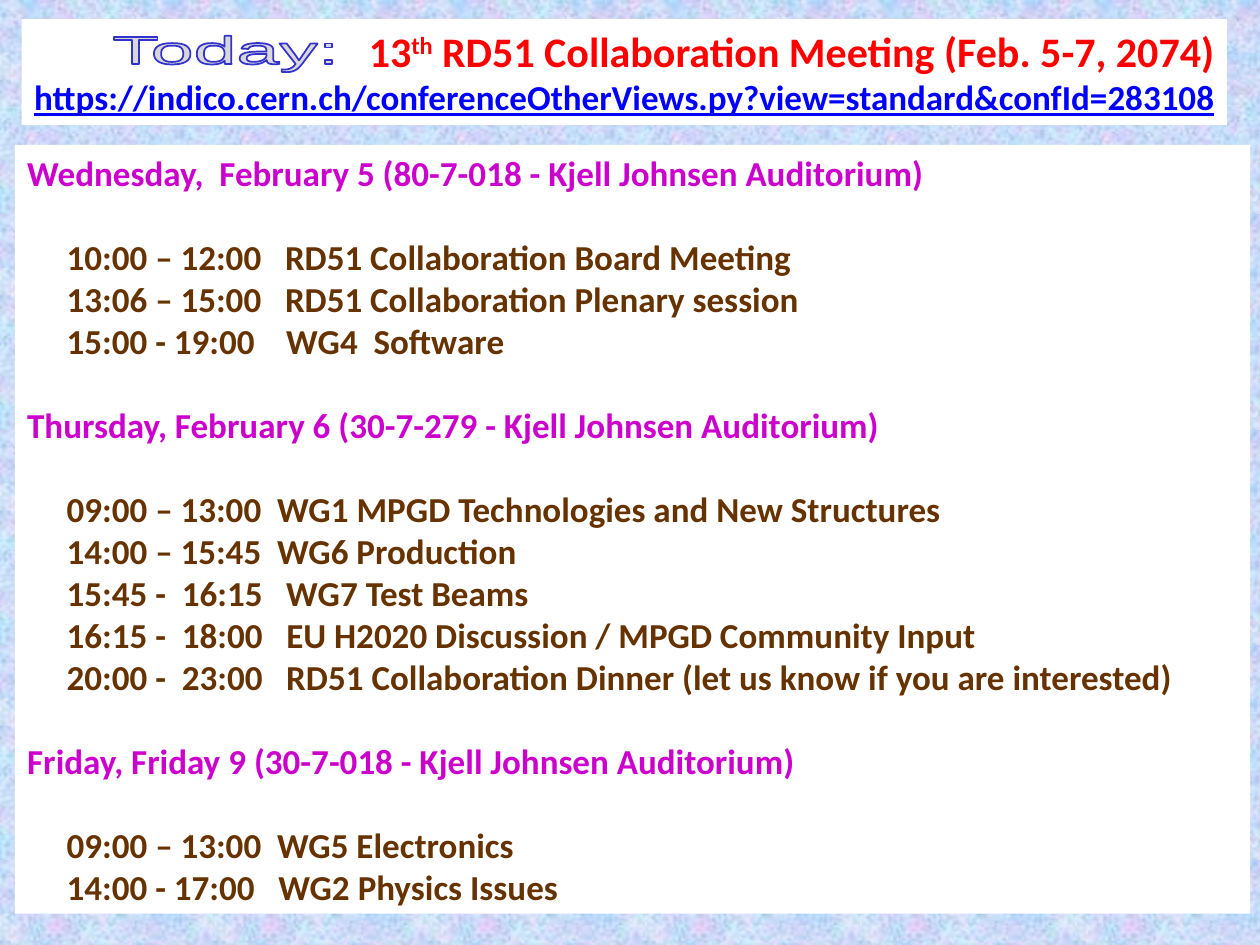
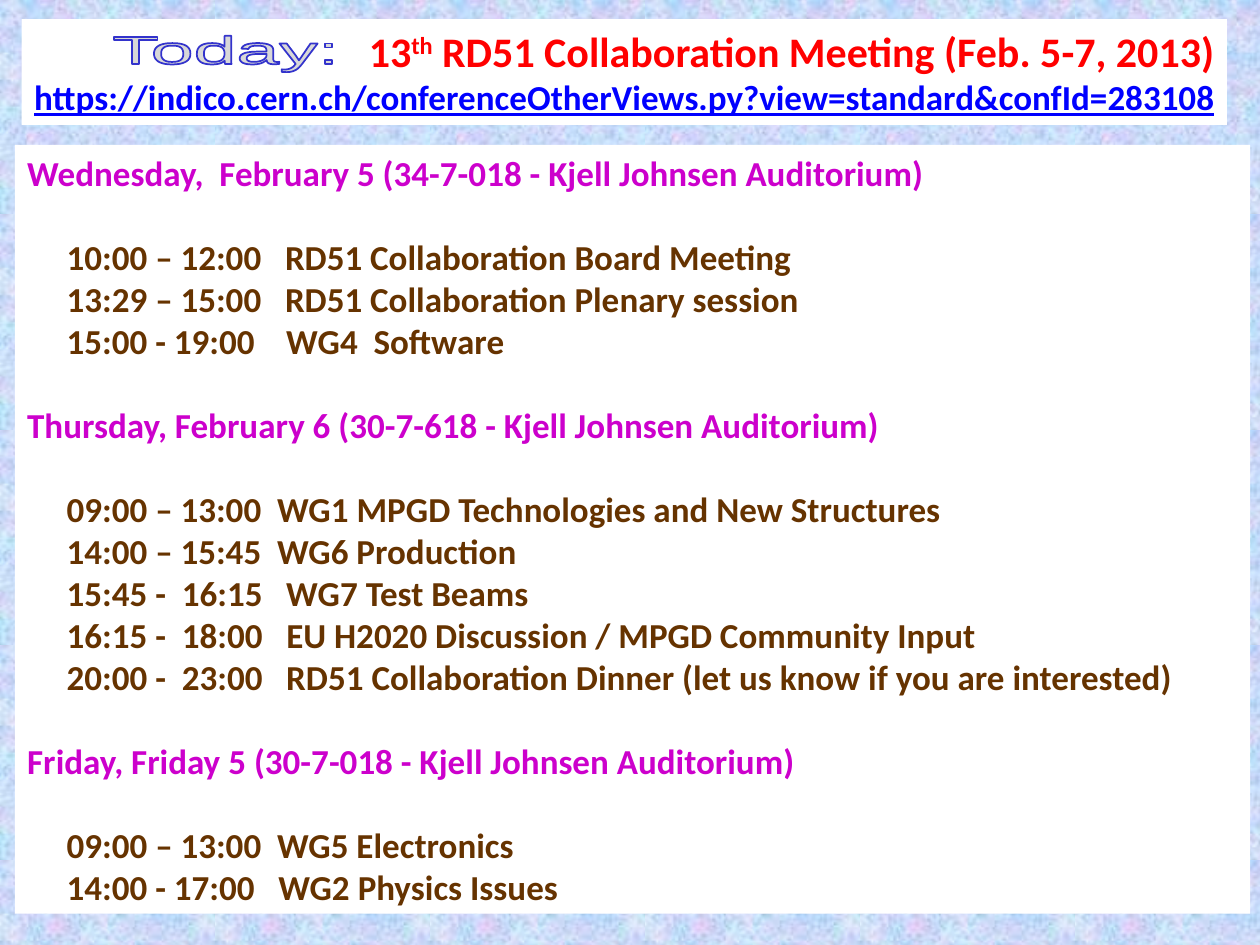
2074: 2074 -> 2013
80-7-018: 80-7-018 -> 34-7-018
13:06: 13:06 -> 13:29
30-7-279: 30-7-279 -> 30-7-618
Friday 9: 9 -> 5
